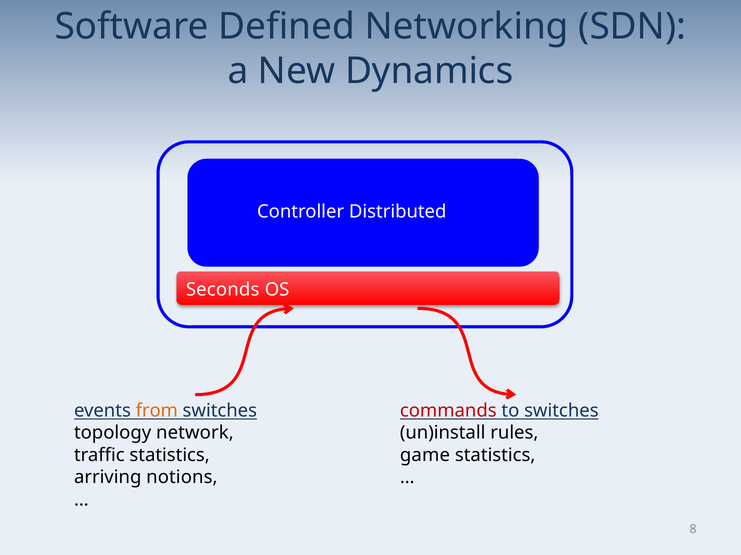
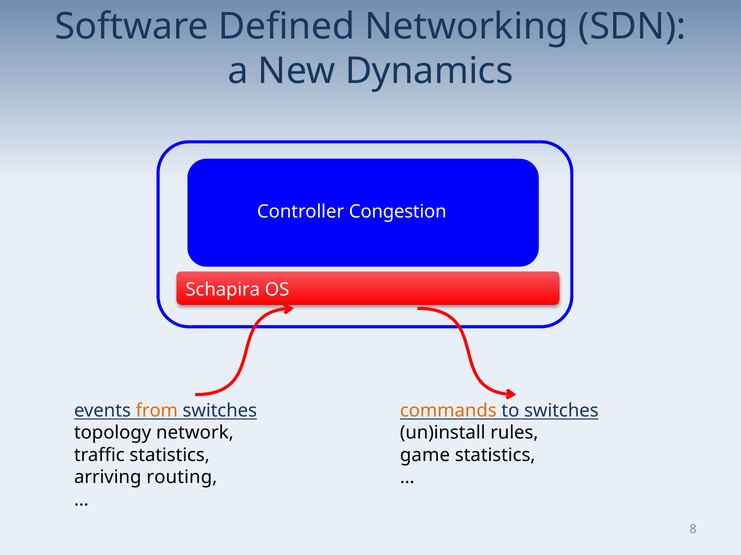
Distributed: Distributed -> Congestion
Seconds: Seconds -> Schapira
commands colour: red -> orange
notions: notions -> routing
